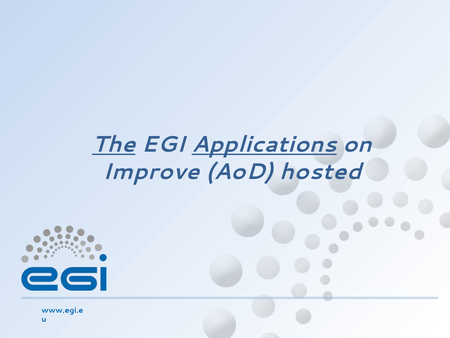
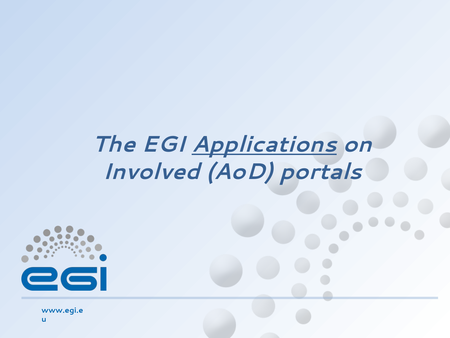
The underline: present -> none
Improve: Improve -> Involved
hosted: hosted -> portals
